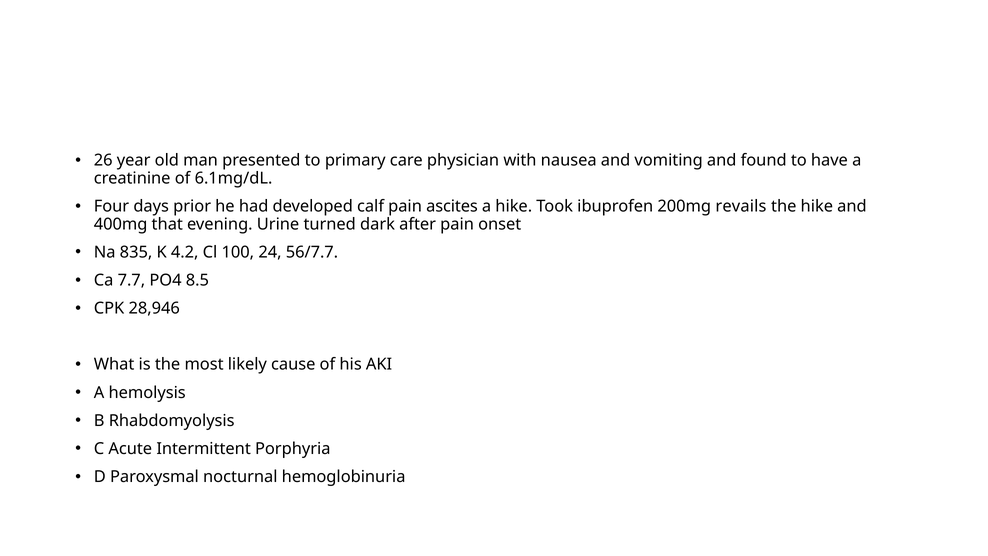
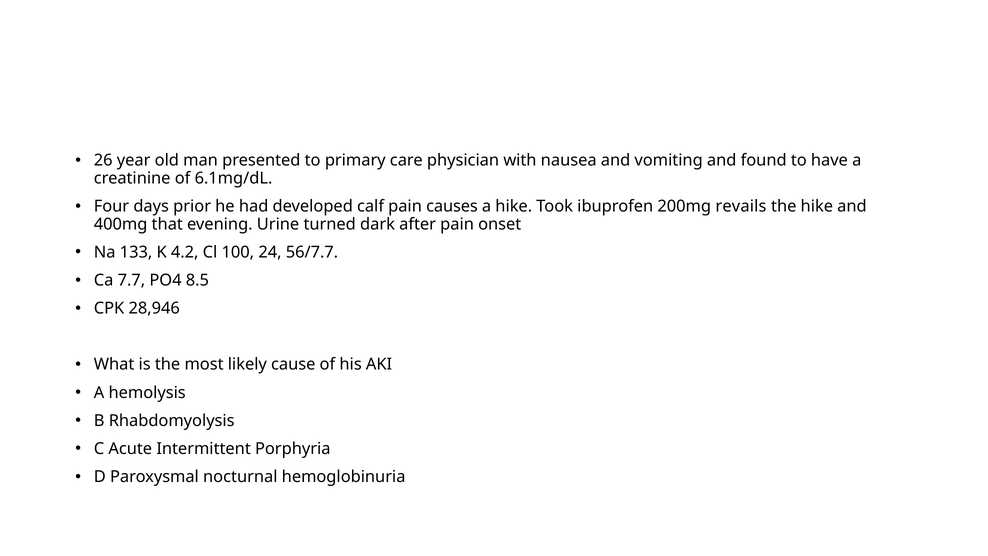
ascites: ascites -> causes
835: 835 -> 133
